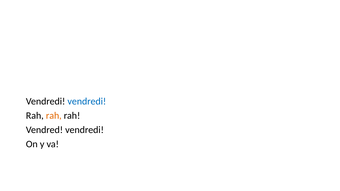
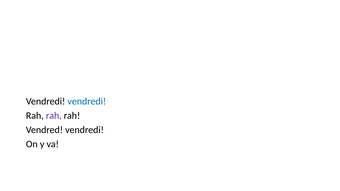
rah at (54, 116) colour: orange -> purple
